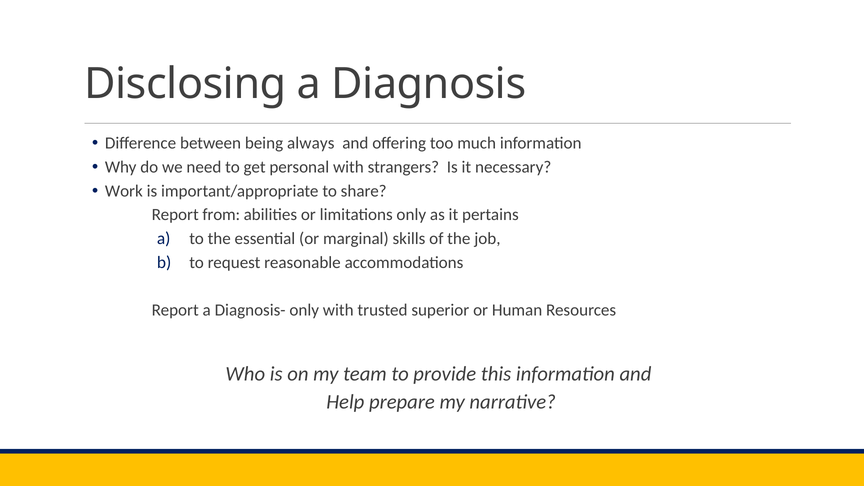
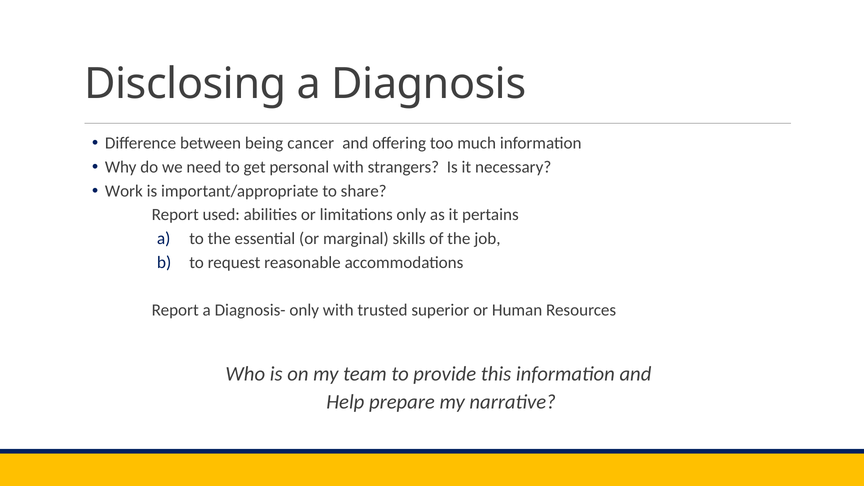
always: always -> cancer
from: from -> used
